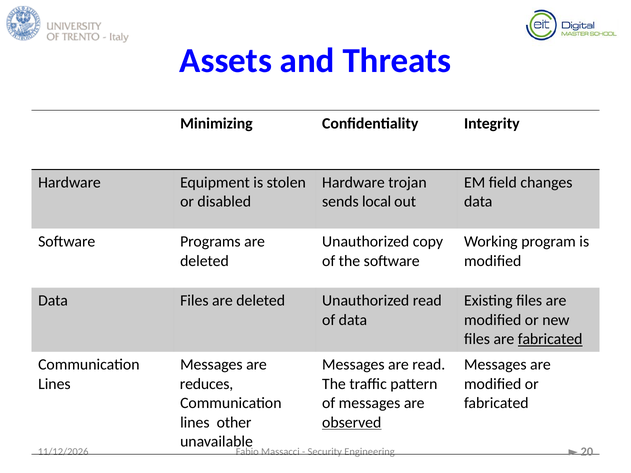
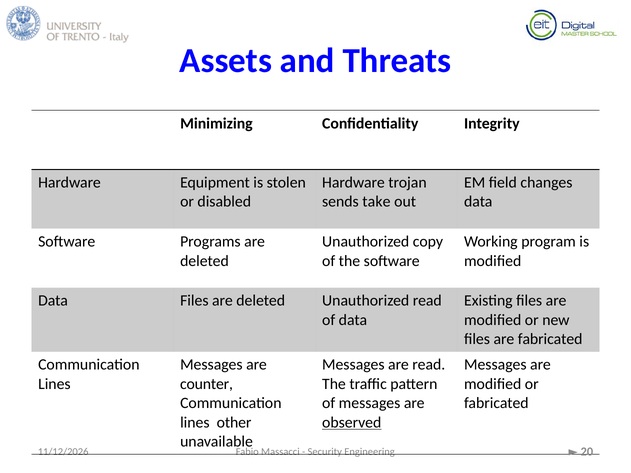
local: local -> take
fabricated at (550, 339) underline: present -> none
reduces: reduces -> counter
